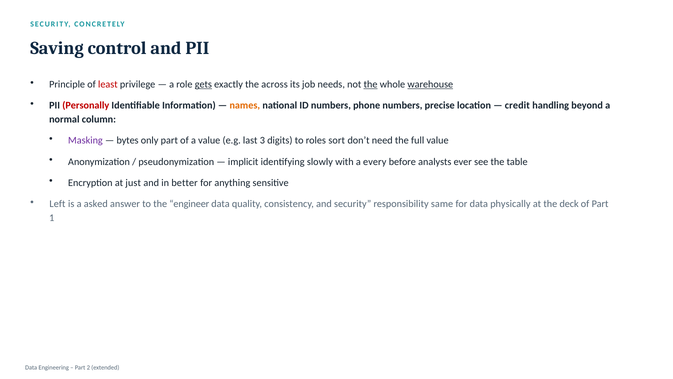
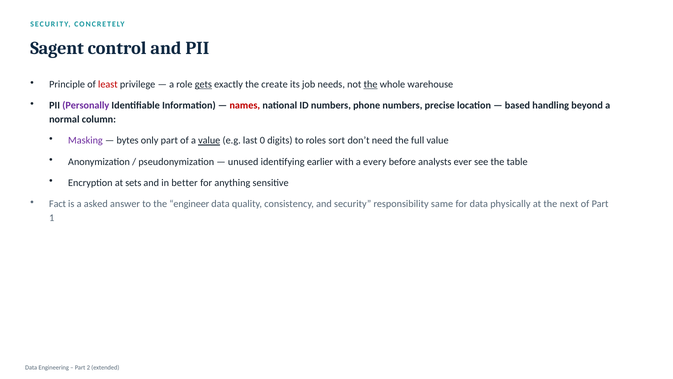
Saving: Saving -> Sagent
across: across -> create
warehouse underline: present -> none
Personally colour: red -> purple
names colour: orange -> red
credit: credit -> based
value at (209, 140) underline: none -> present
3: 3 -> 0
implicit: implicit -> unused
slowly: slowly -> earlier
just: just -> sets
Left: Left -> Fact
deck: deck -> next
